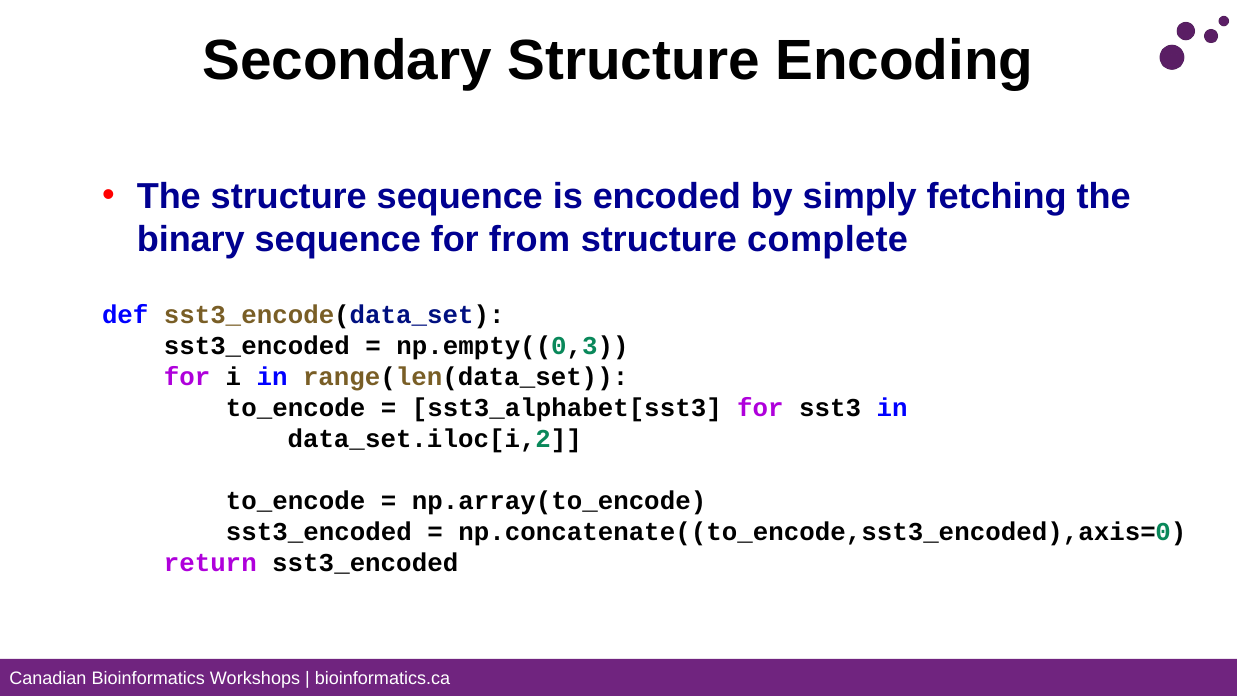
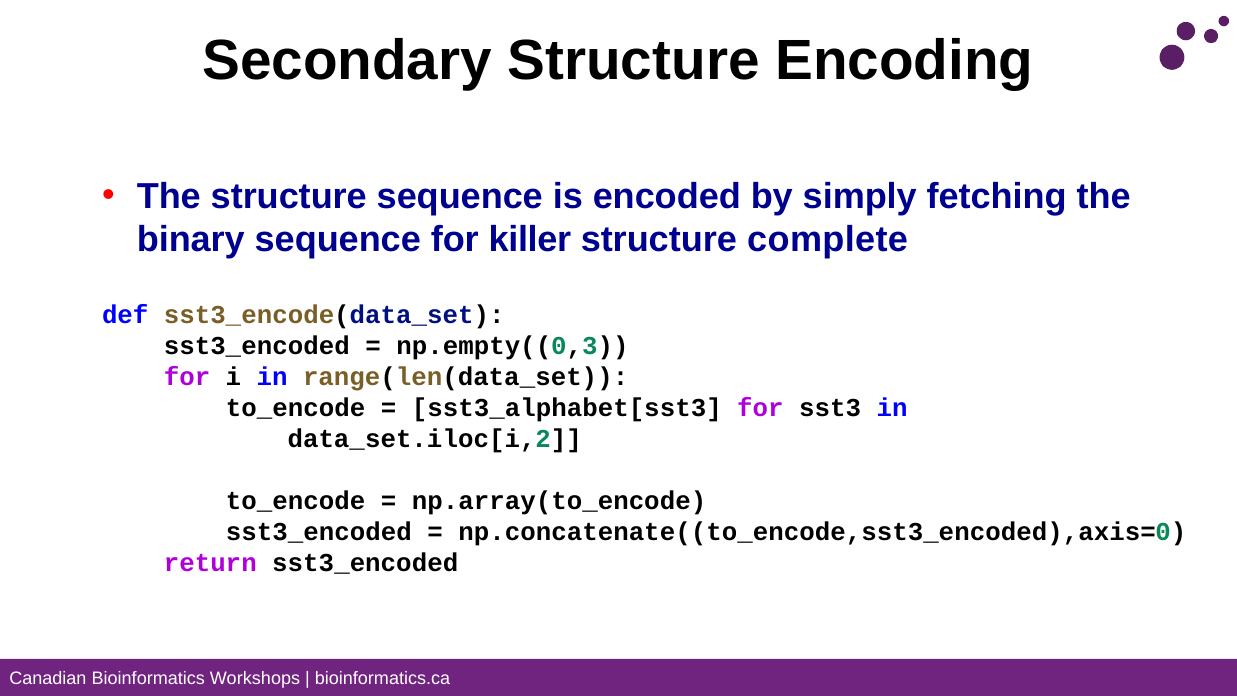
from: from -> killer
